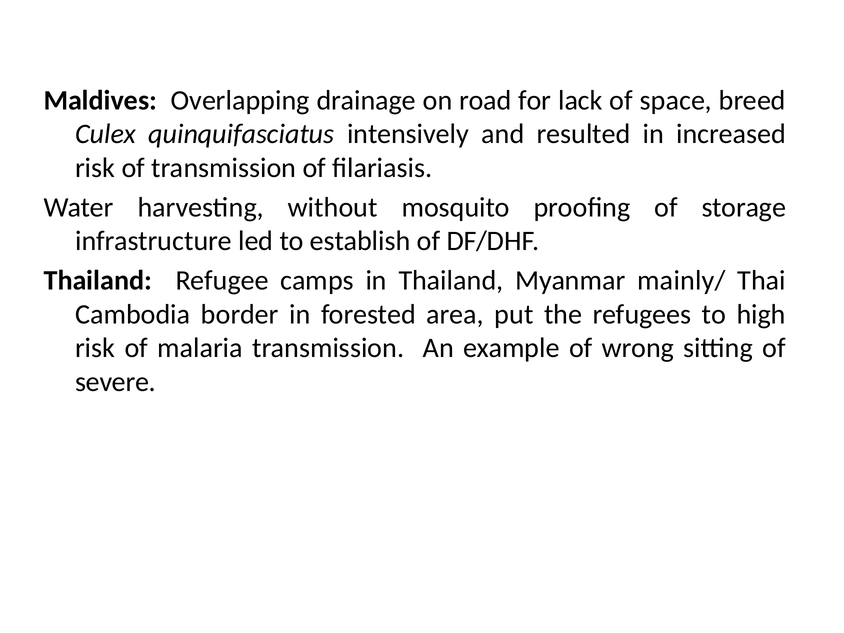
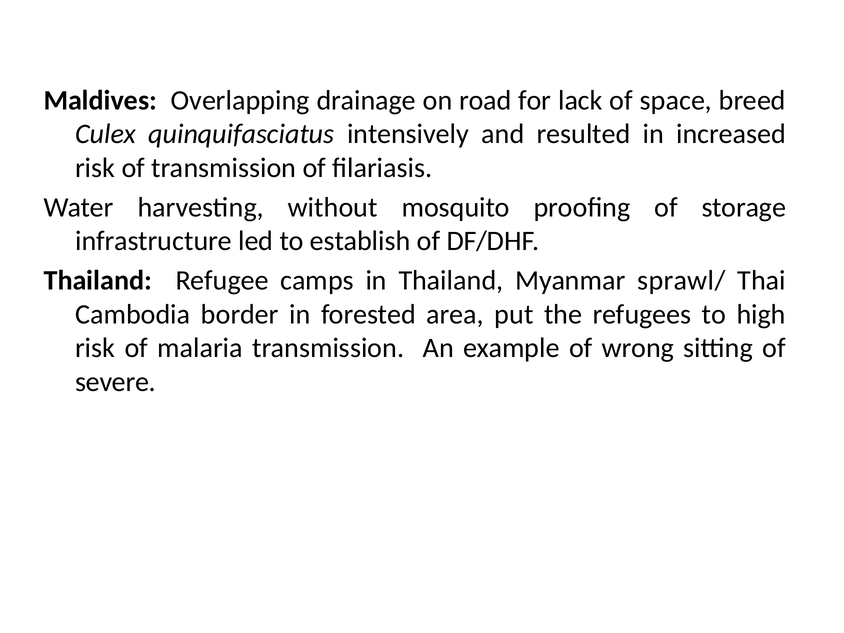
mainly/: mainly/ -> sprawl/
